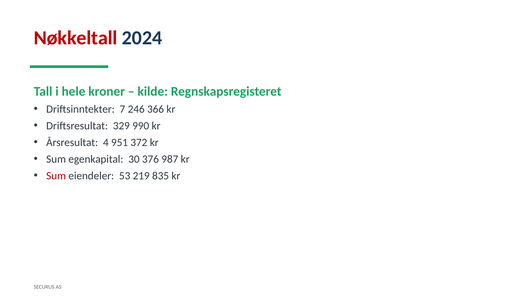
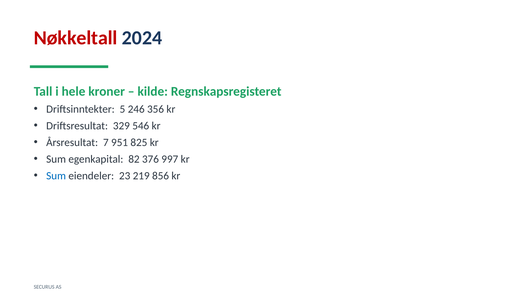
7: 7 -> 5
366: 366 -> 356
990: 990 -> 546
4: 4 -> 7
372: 372 -> 825
30: 30 -> 82
987: 987 -> 997
Sum at (56, 176) colour: red -> blue
53: 53 -> 23
835: 835 -> 856
